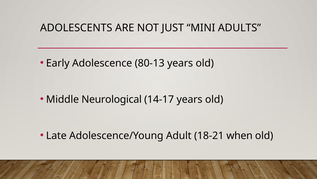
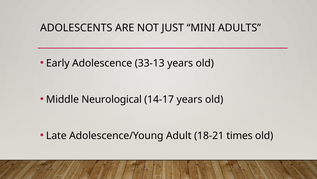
80-13: 80-13 -> 33-13
when: when -> times
